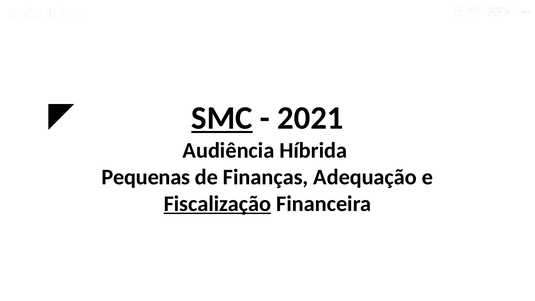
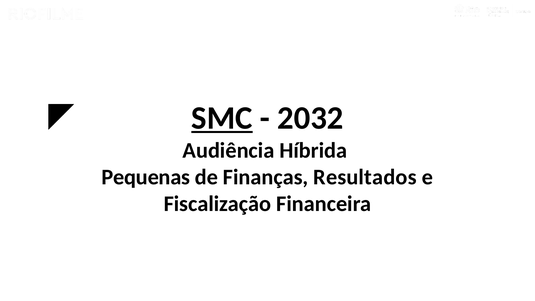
2021: 2021 -> 2032
Adequação: Adequação -> Resultados
Fiscalização underline: present -> none
